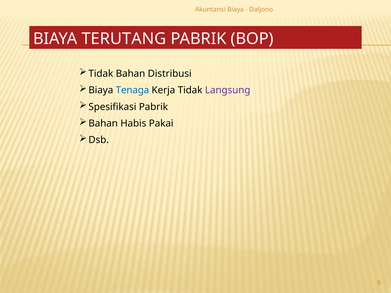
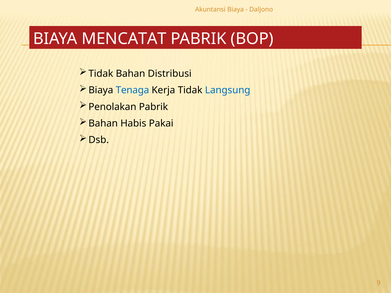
TERUTANG: TERUTANG -> MENCATAT
Langsung colour: purple -> blue
Spesifikasi: Spesifikasi -> Penolakan
